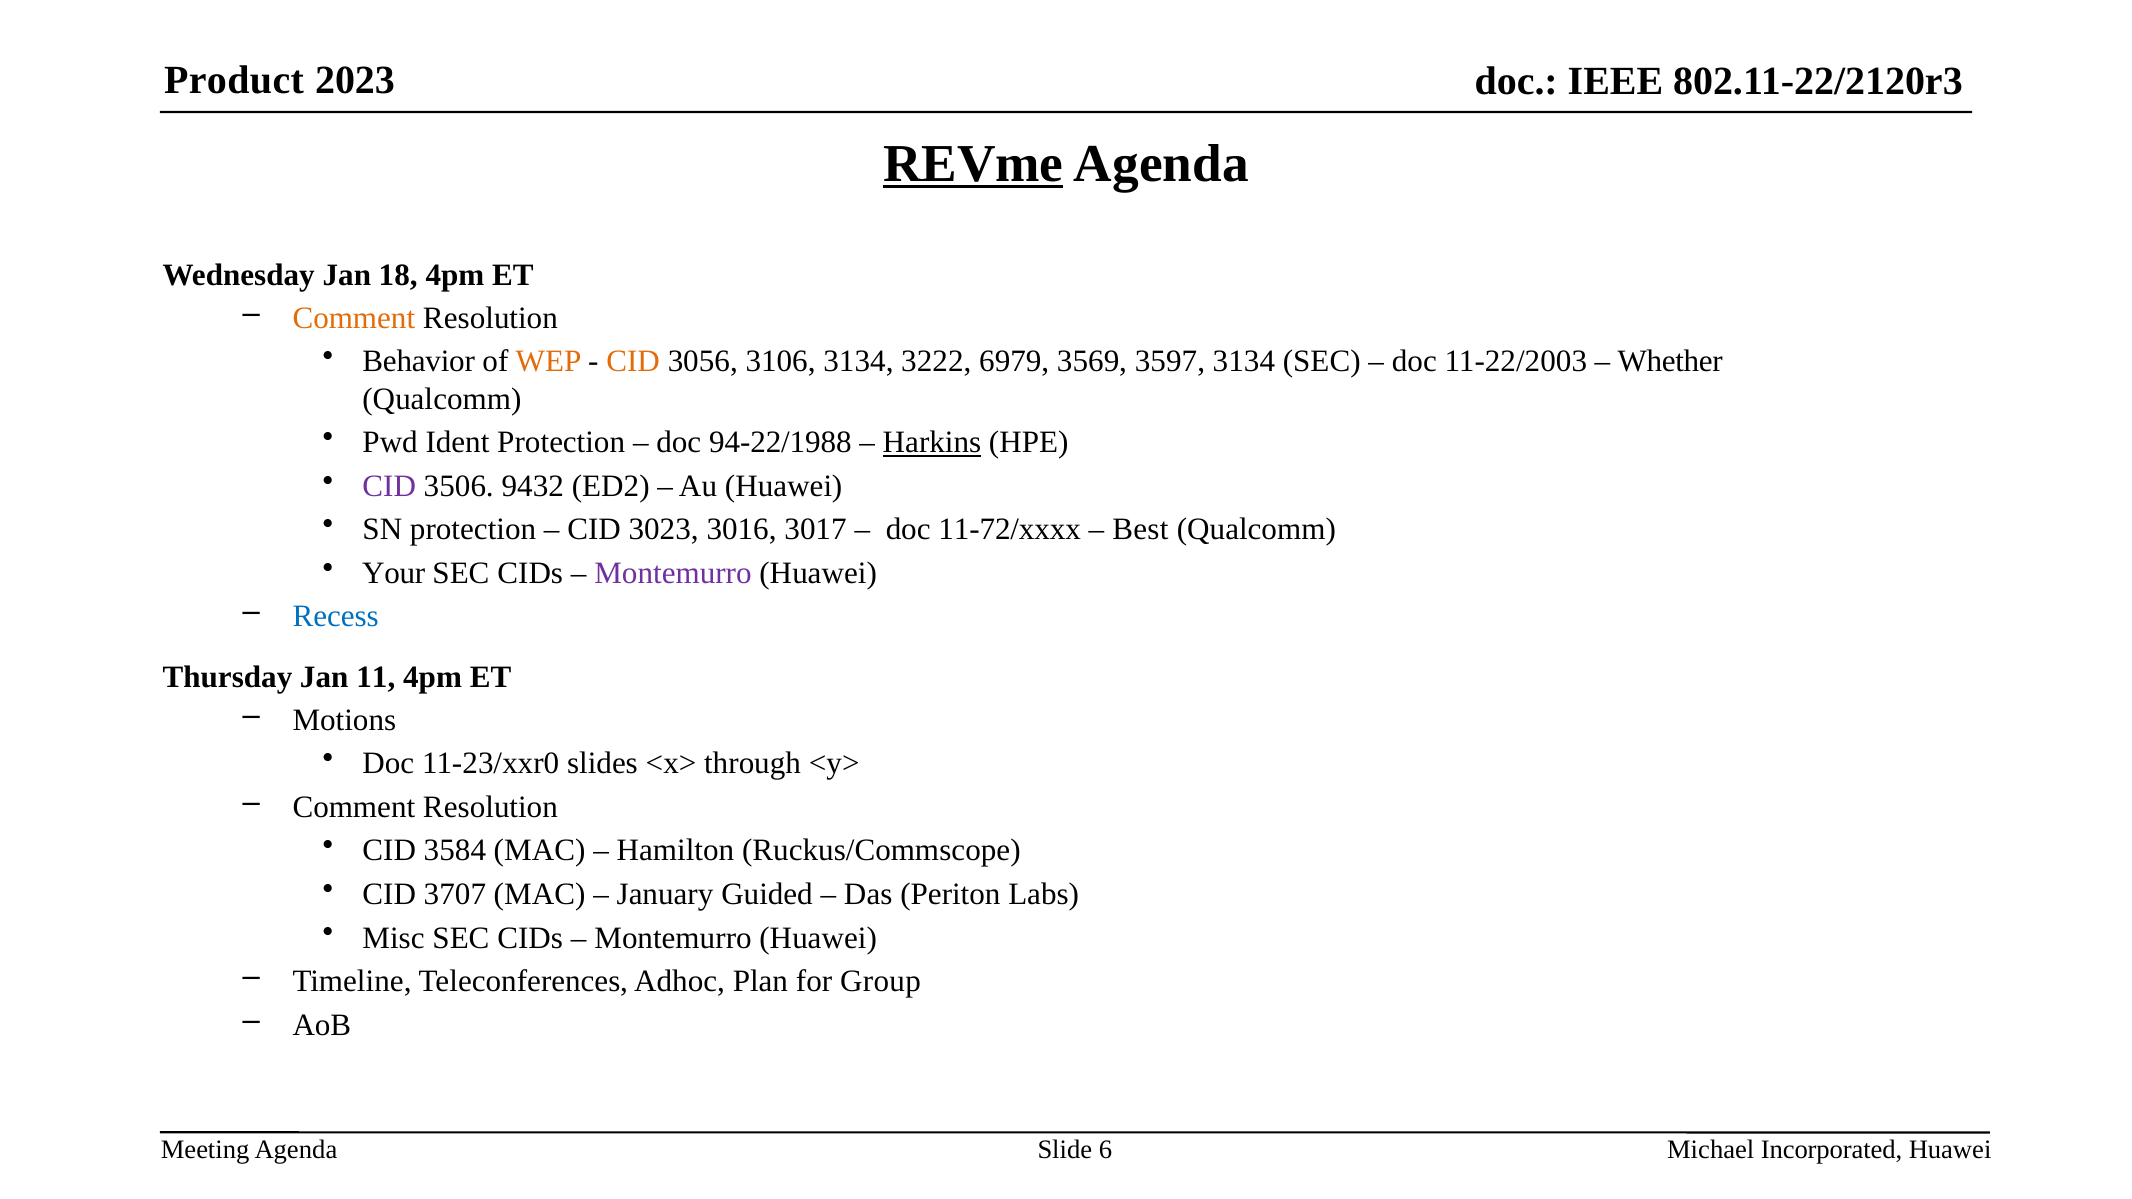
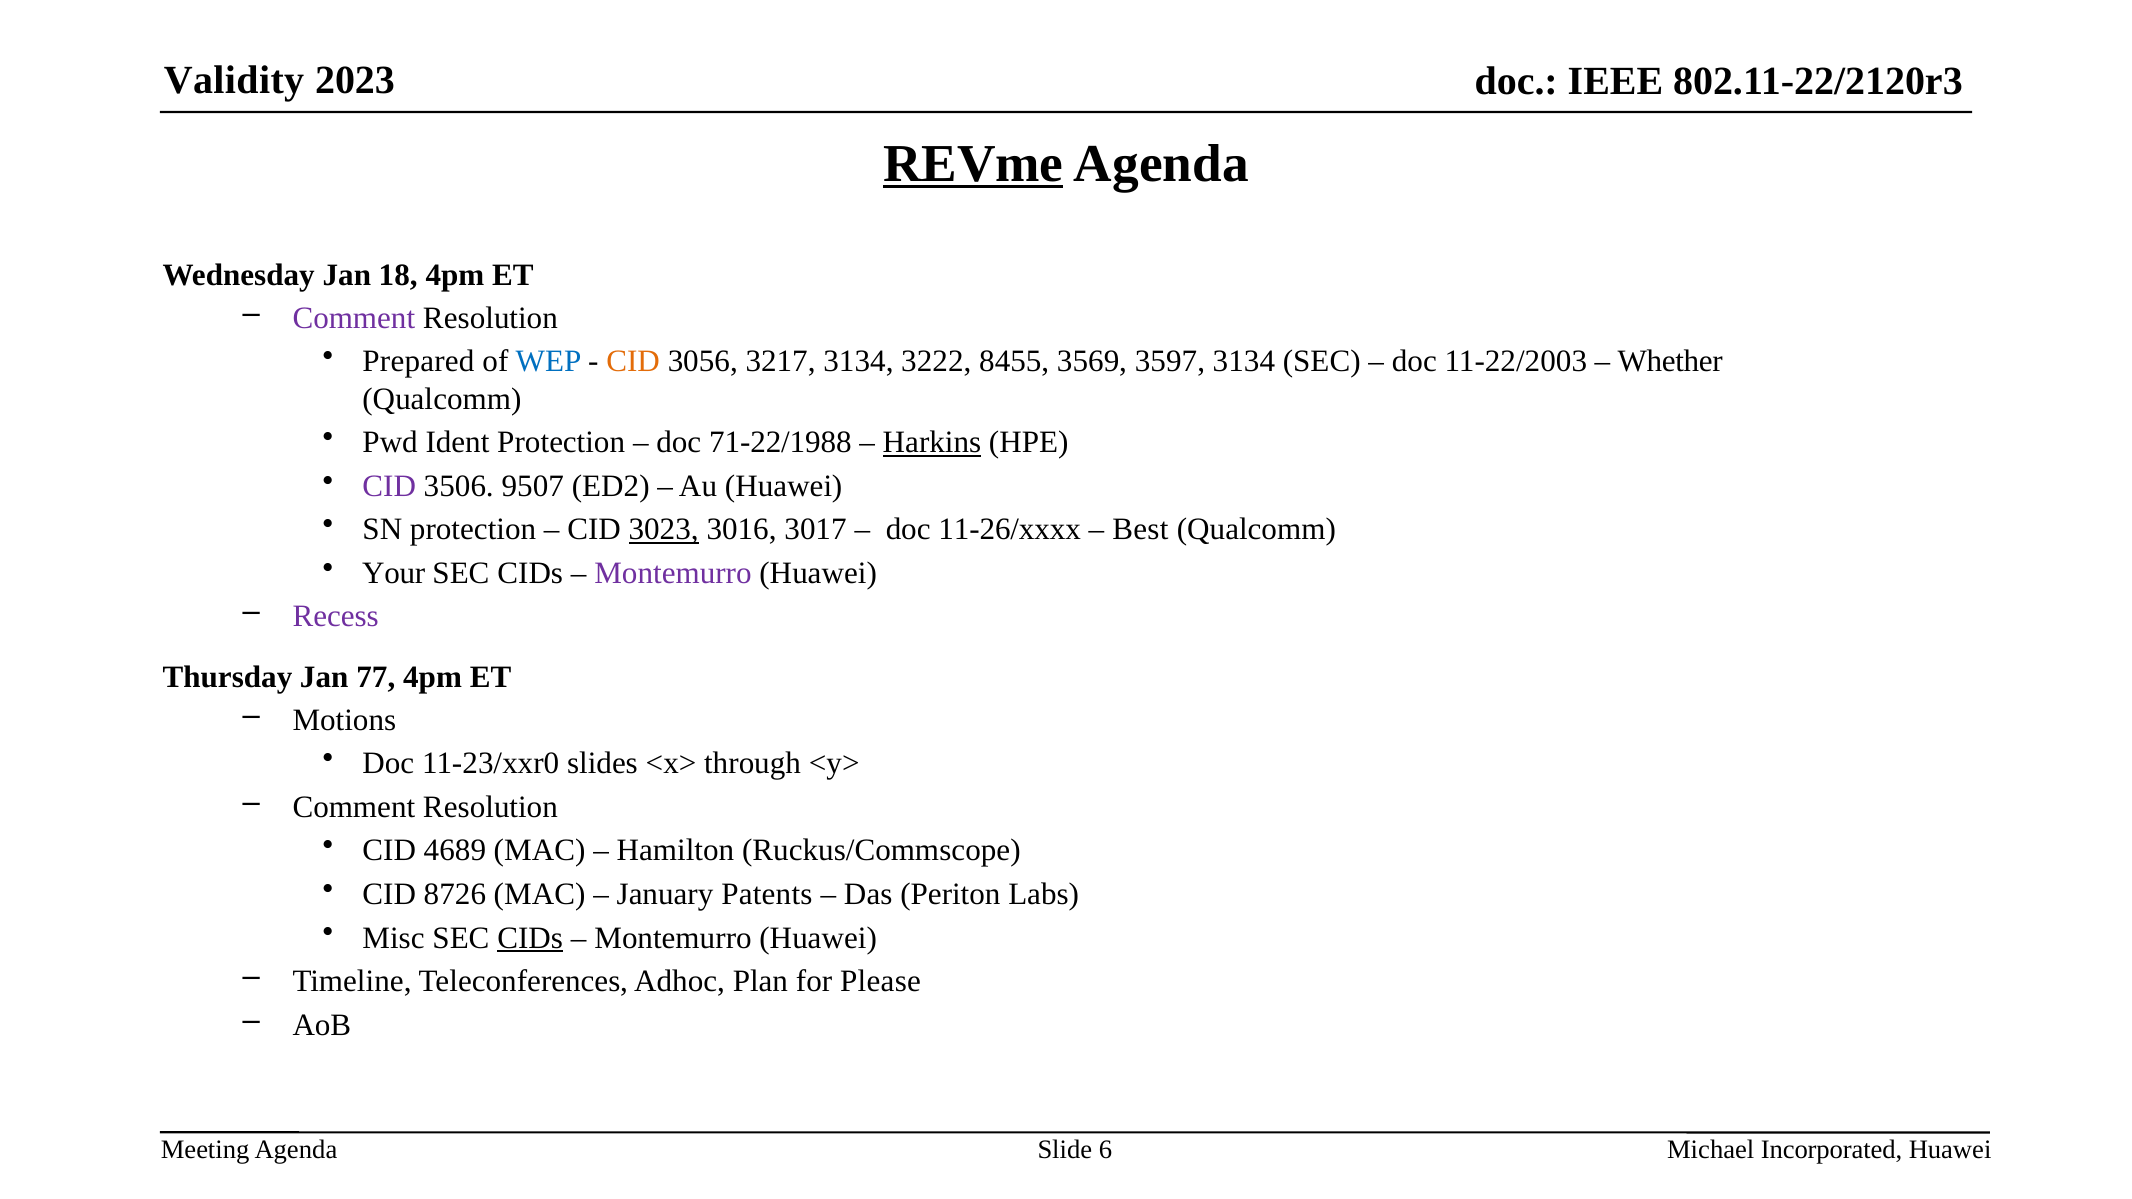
Product: Product -> Validity
Comment at (354, 318) colour: orange -> purple
Behavior: Behavior -> Prepared
WEP colour: orange -> blue
3106: 3106 -> 3217
6979: 6979 -> 8455
94-22/1988: 94-22/1988 -> 71-22/1988
9432: 9432 -> 9507
3023 underline: none -> present
11-72/xxxx: 11-72/xxxx -> 11-26/xxxx
Recess colour: blue -> purple
11: 11 -> 77
3584: 3584 -> 4689
3707: 3707 -> 8726
Guided: Guided -> Patents
CIDs at (530, 938) underline: none -> present
Group: Group -> Please
